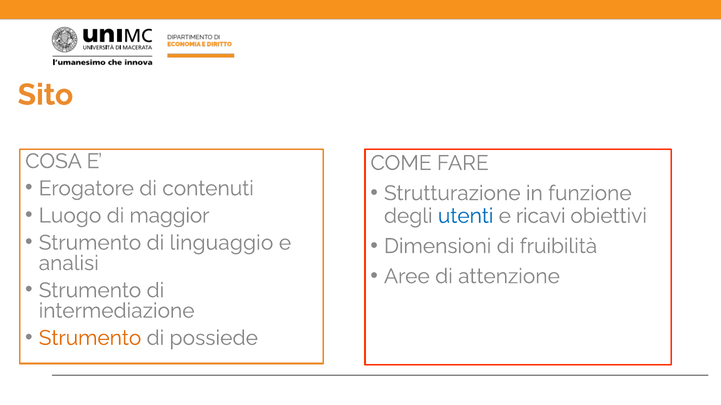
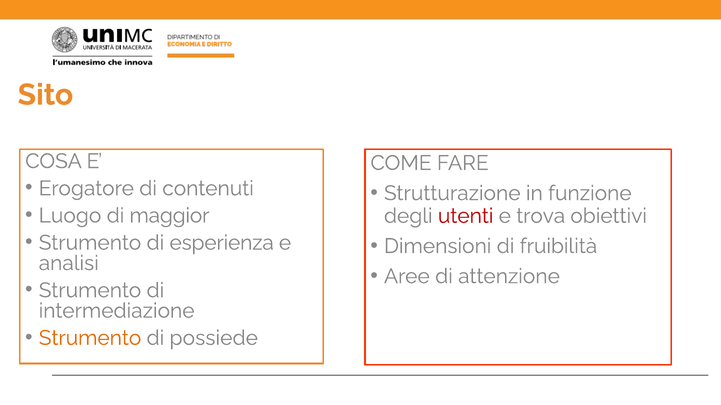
utenti colour: blue -> red
ricavi: ricavi -> trova
linguaggio: linguaggio -> esperienza
